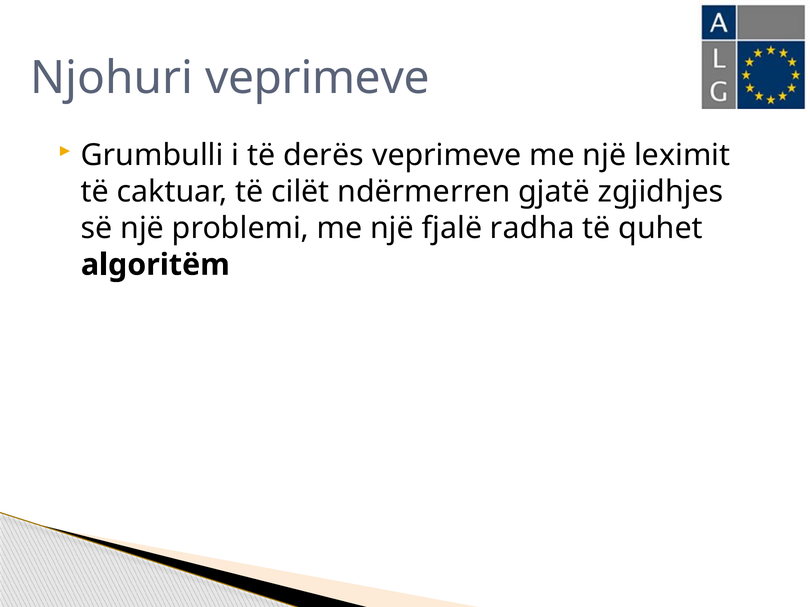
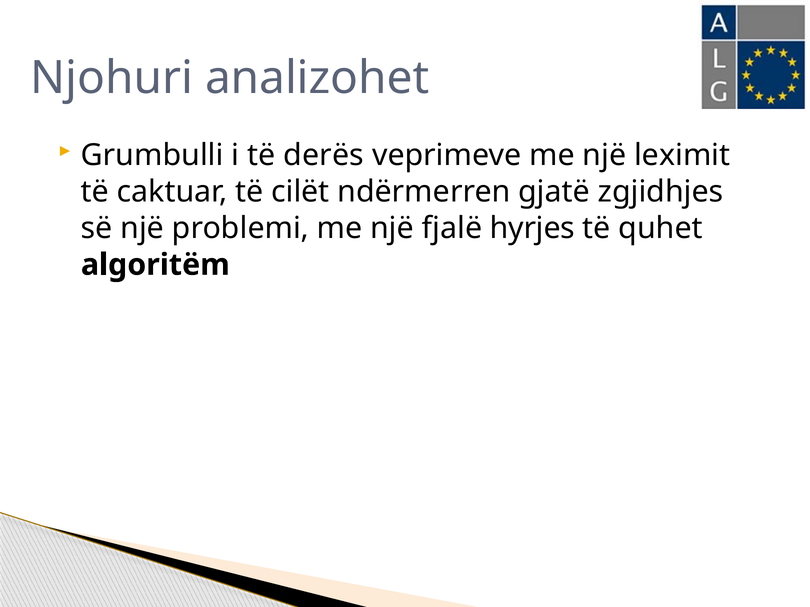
Njohuri veprimeve: veprimeve -> analizohet
radha: radha -> hyrjes
